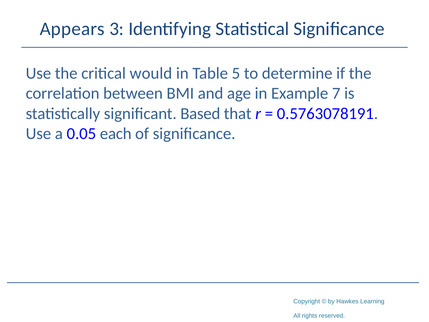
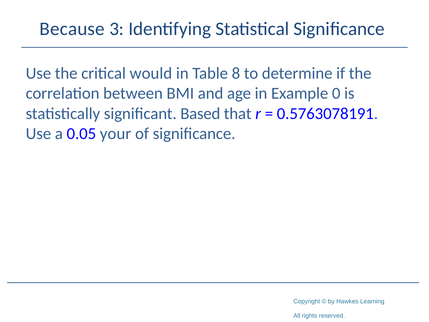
Appears: Appears -> Because
5: 5 -> 8
7: 7 -> 0
each: each -> your
